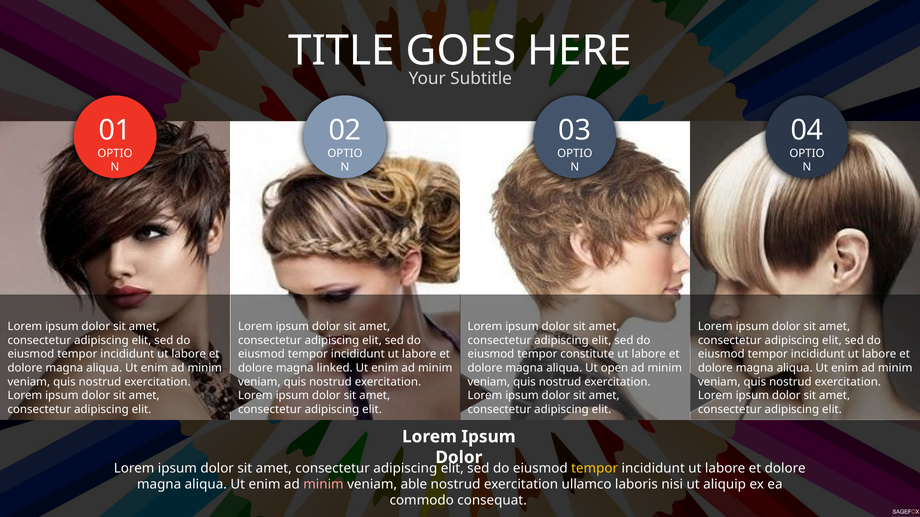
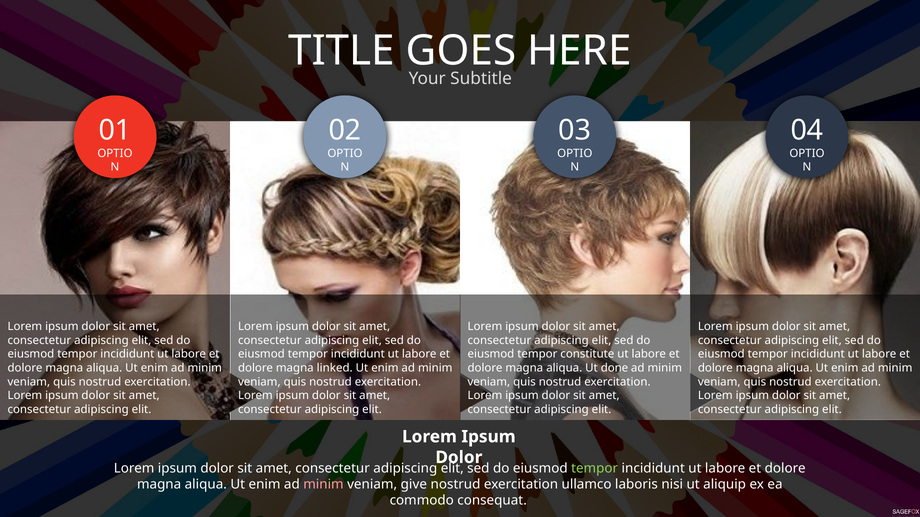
open: open -> done
tempor at (595, 469) colour: yellow -> light green
able: able -> give
